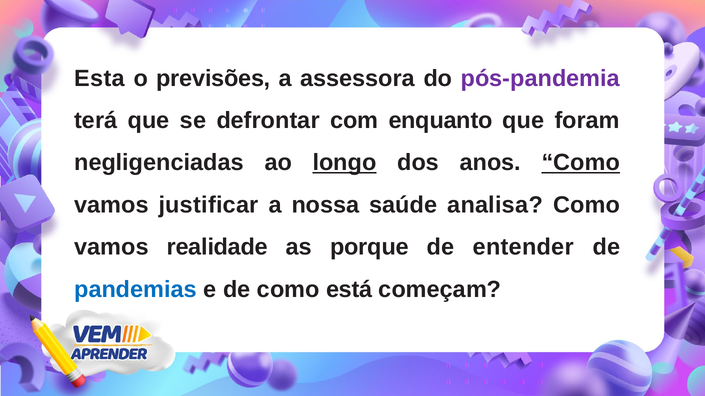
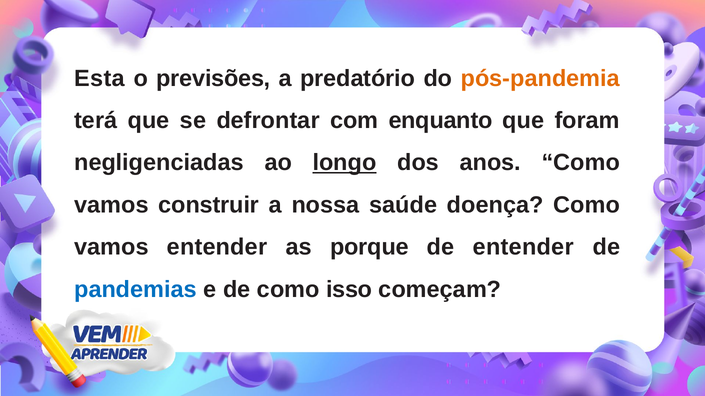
assessora: assessora -> predatório
pós-pandemia colour: purple -> orange
Como at (581, 163) underline: present -> none
justificar: justificar -> construir
analisa: analisa -> doença
vamos realidade: realidade -> entender
está: está -> isso
